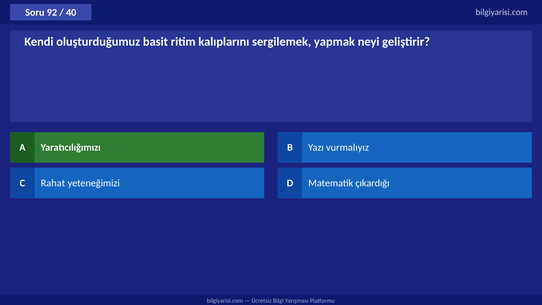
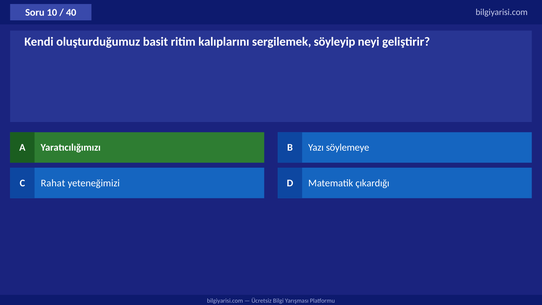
92: 92 -> 10
yapmak: yapmak -> söyleyip
vurmalıyız: vurmalıyız -> söylemeye
